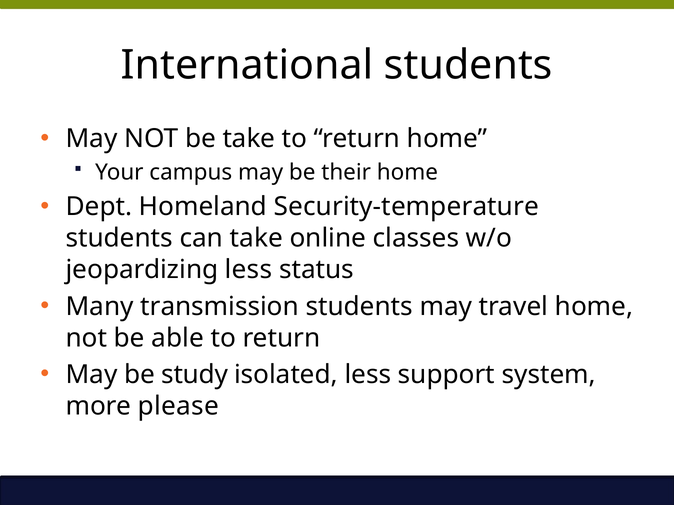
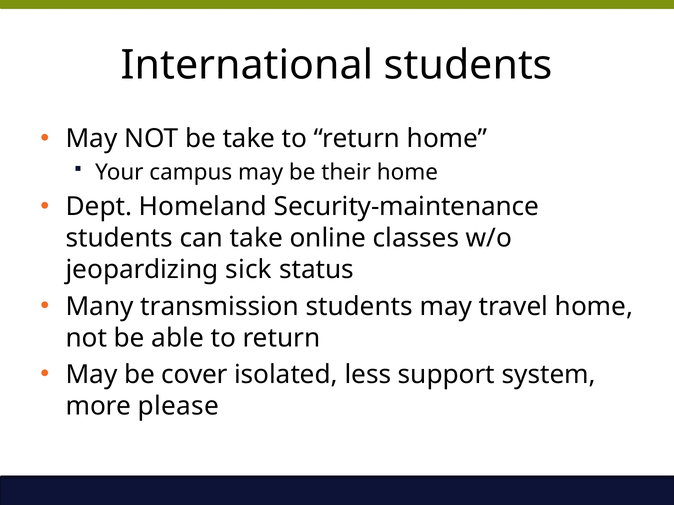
Security-temperature: Security-temperature -> Security-maintenance
jeopardizing less: less -> sick
study: study -> cover
